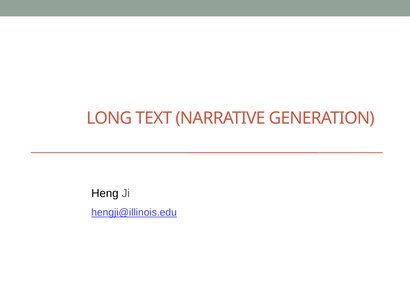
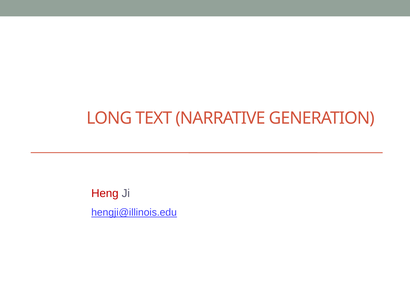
Heng colour: black -> red
